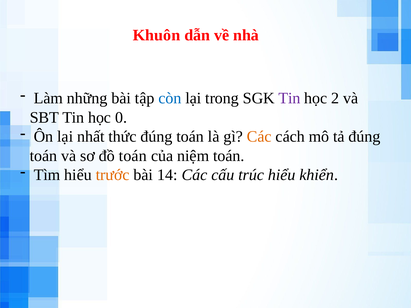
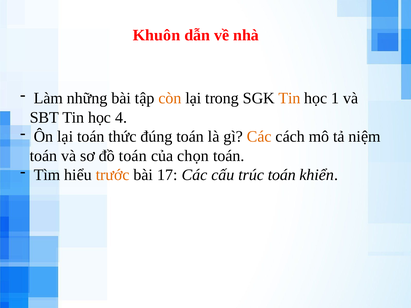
còn colour: blue -> orange
Tin at (289, 98) colour: purple -> orange
2: 2 -> 1
0: 0 -> 4
lại nhất: nhất -> toán
tả đúng: đúng -> niệm
niệm: niệm -> chọn
14: 14 -> 17
trúc hiểu: hiểu -> toán
